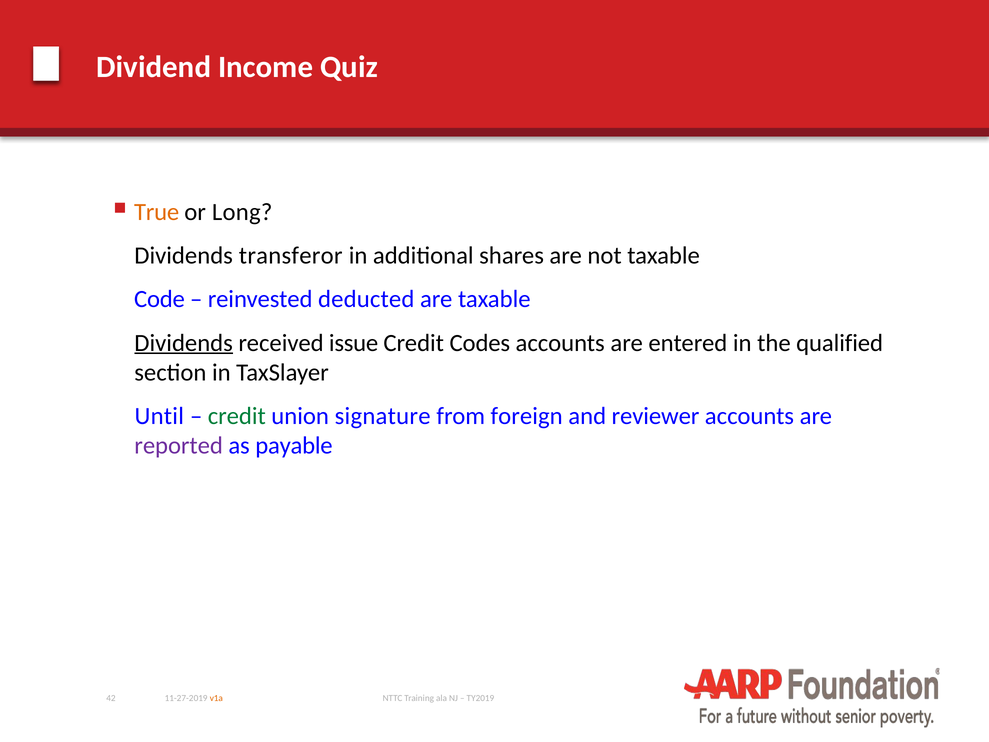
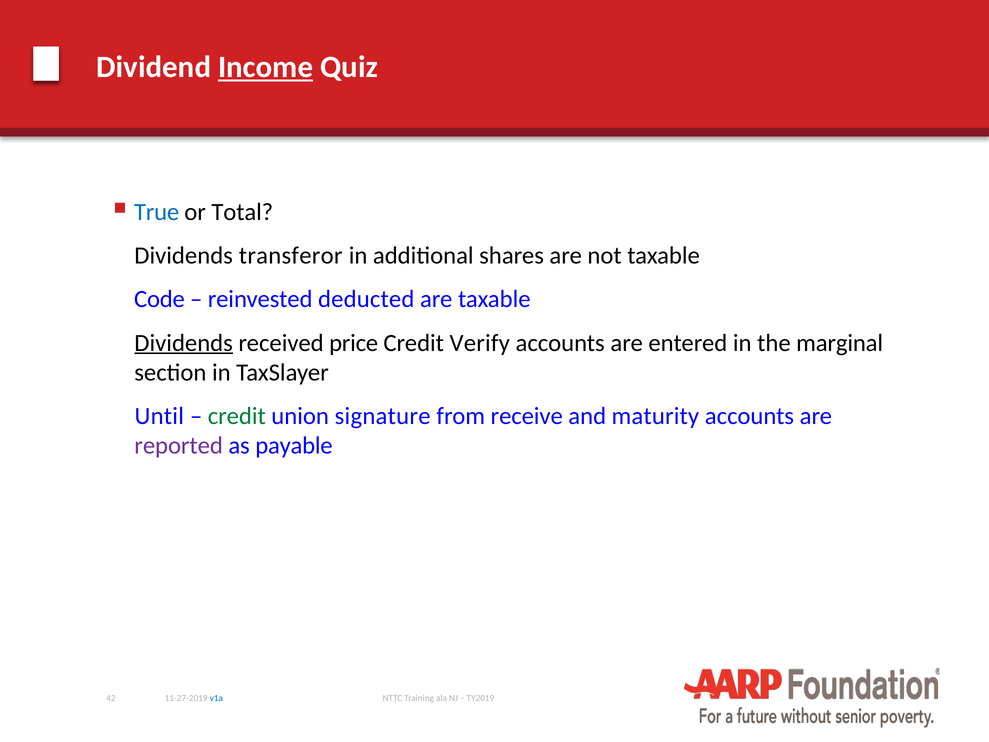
Income underline: none -> present
True colour: orange -> blue
Long: Long -> Total
issue: issue -> price
Codes: Codes -> Verify
qualified: qualified -> marginal
foreign: foreign -> receive
reviewer: reviewer -> maturity
v1a colour: orange -> blue
